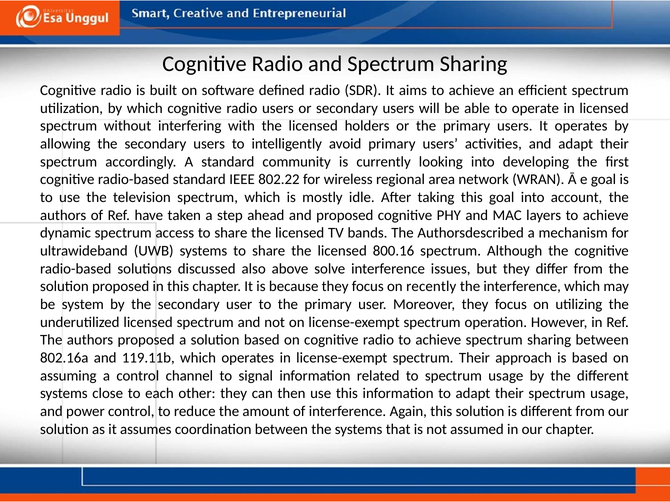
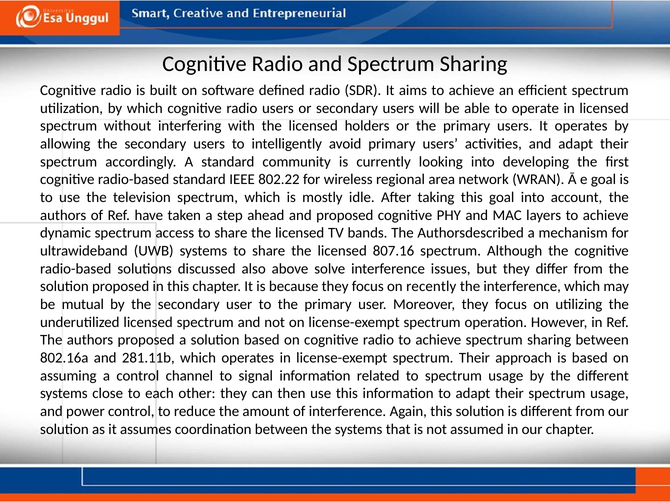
800.16: 800.16 -> 807.16
system: system -> mutual
119.11b: 119.11b -> 281.11b
